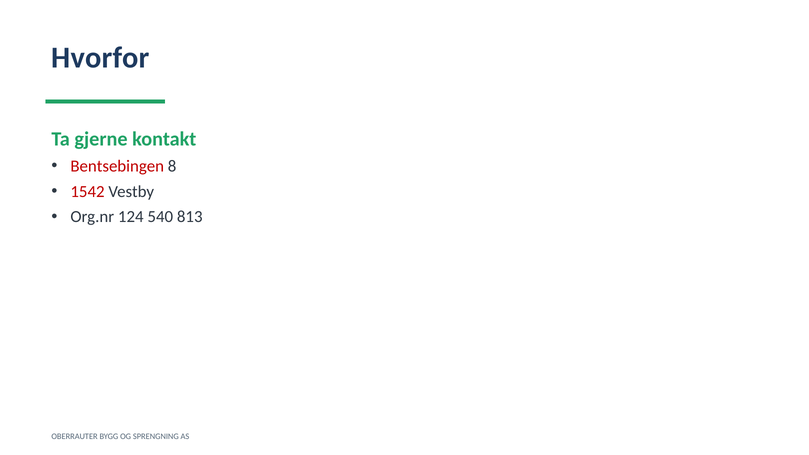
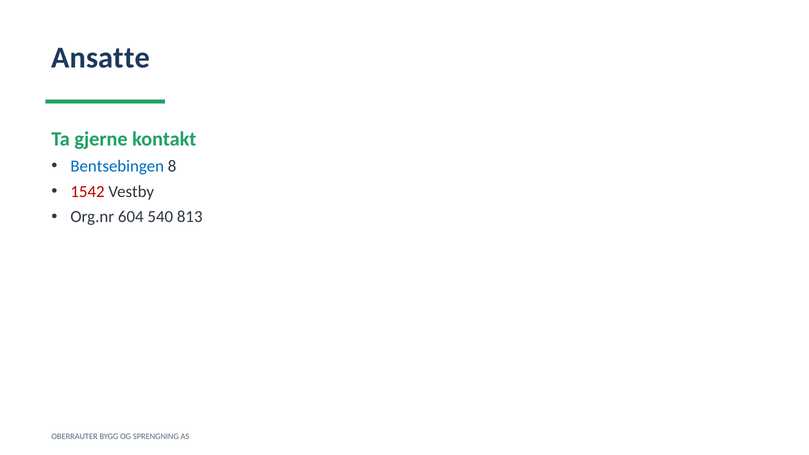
Hvorfor: Hvorfor -> Ansatte
Bentsebingen colour: red -> blue
124: 124 -> 604
